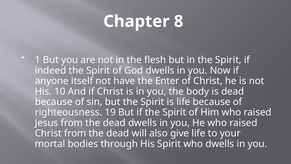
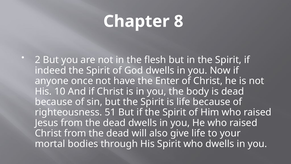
1: 1 -> 2
itself: itself -> once
19: 19 -> 51
